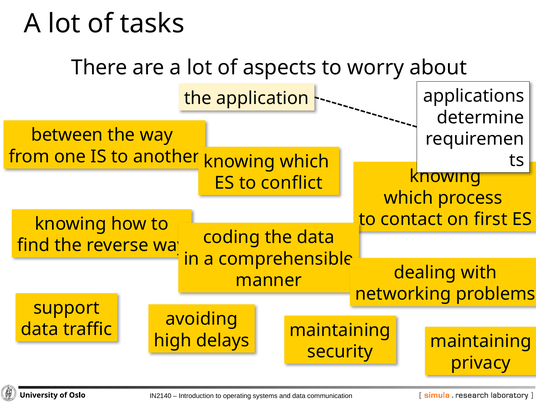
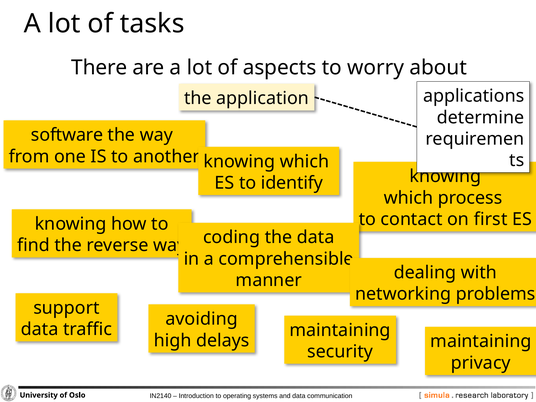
between: between -> software
conflict: conflict -> identify
